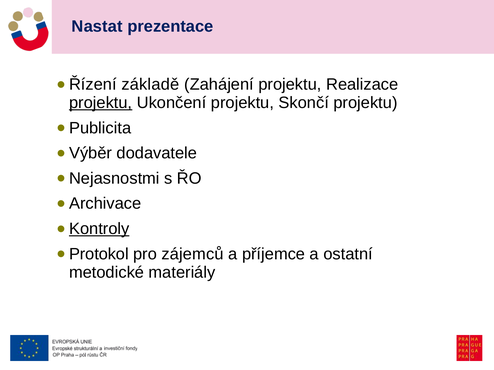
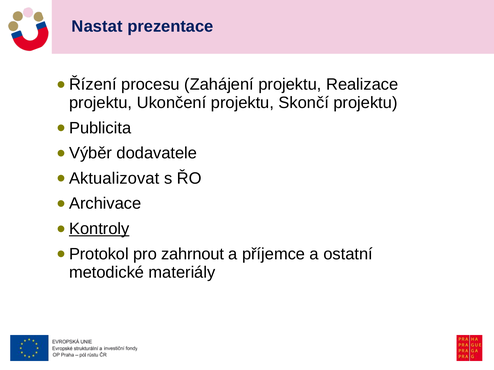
základě: základě -> procesu
projektu at (101, 103) underline: present -> none
Nejasnostmi: Nejasnostmi -> Aktualizovat
zájemců: zájemců -> zahrnout
